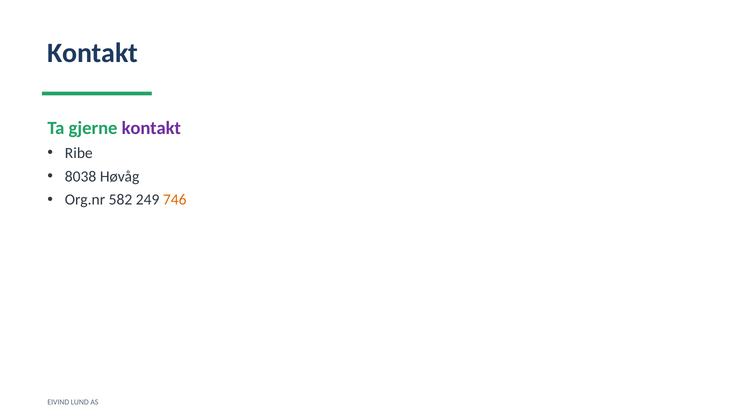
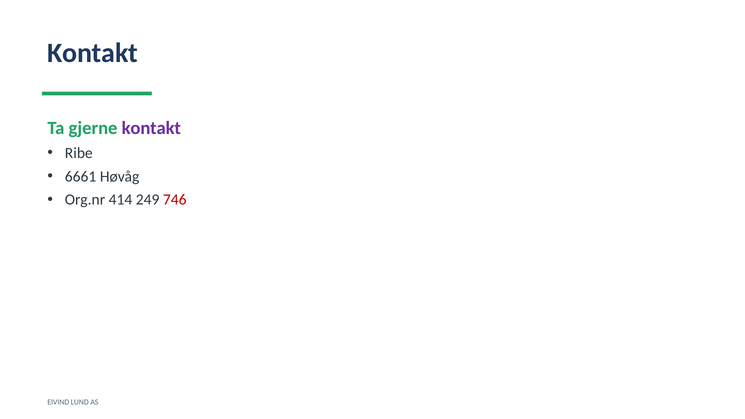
8038: 8038 -> 6661
582: 582 -> 414
746 colour: orange -> red
